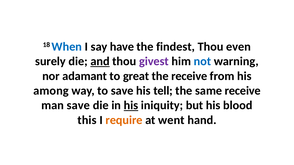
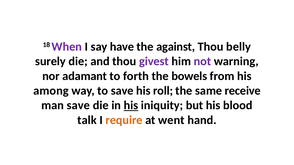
When colour: blue -> purple
findest: findest -> against
even: even -> belly
and underline: present -> none
not colour: blue -> purple
great: great -> forth
the receive: receive -> bowels
tell: tell -> roll
this: this -> talk
